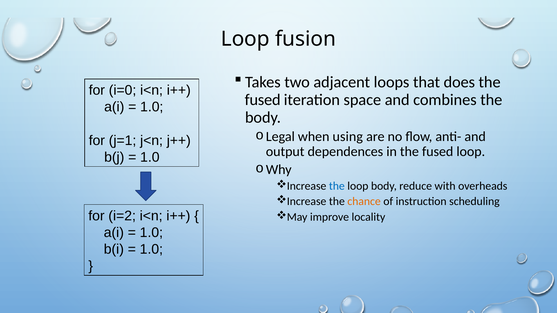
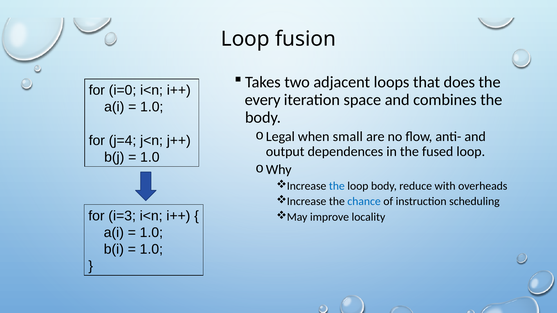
fused at (263, 100): fused -> every
using: using -> small
j=1: j=1 -> j=4
chance colour: orange -> blue
i=2: i=2 -> i=3
